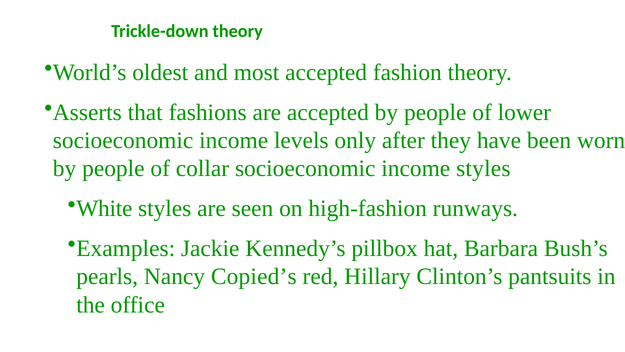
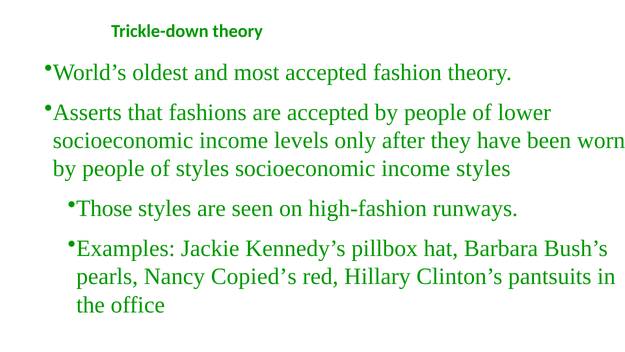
of collar: collar -> styles
White: White -> Those
